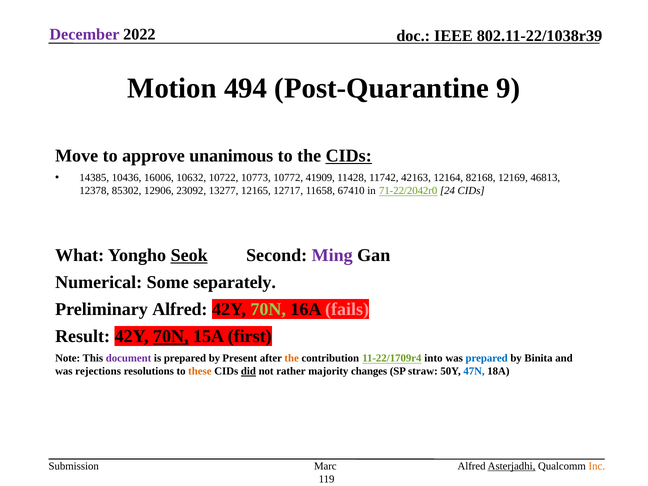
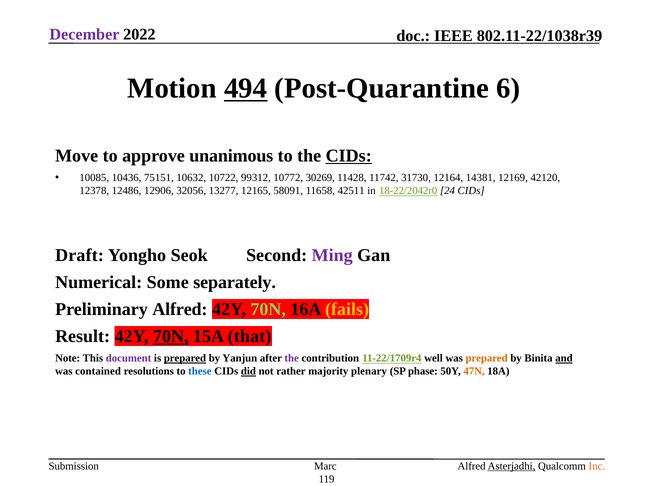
494 underline: none -> present
9: 9 -> 6
14385: 14385 -> 10085
16006: 16006 -> 75151
10773: 10773 -> 99312
41909: 41909 -> 30269
42163: 42163 -> 31730
82168: 82168 -> 14381
46813: 46813 -> 42120
85302: 85302 -> 12486
23092: 23092 -> 32056
12717: 12717 -> 58091
67410: 67410 -> 42511
71-22/2042r0: 71-22/2042r0 -> 18-22/2042r0
What: What -> Draft
Seok underline: present -> none
fails colour: pink -> yellow
first: first -> that
prepared at (185, 358) underline: none -> present
Present: Present -> Yanjun
the at (292, 358) colour: orange -> purple
into: into -> well
prepared at (487, 358) colour: blue -> orange
and underline: none -> present
rejections: rejections -> contained
these colour: orange -> blue
changes: changes -> plenary
straw: straw -> phase
47N colour: blue -> orange
